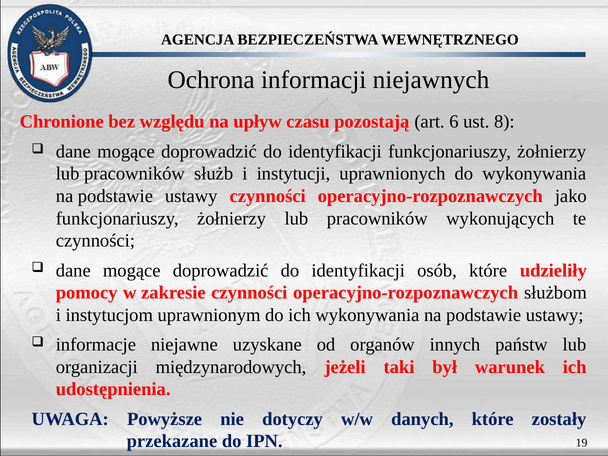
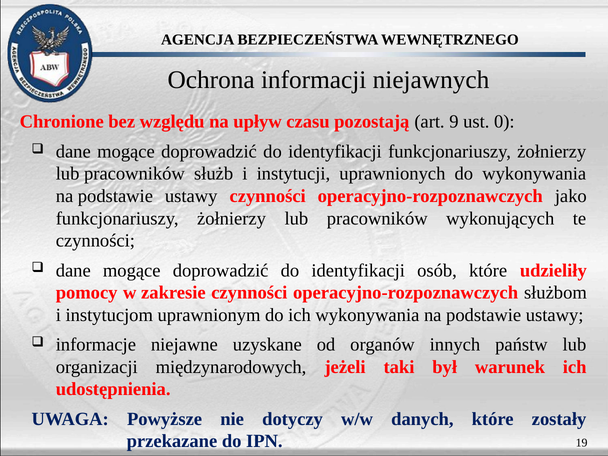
6: 6 -> 9
8: 8 -> 0
